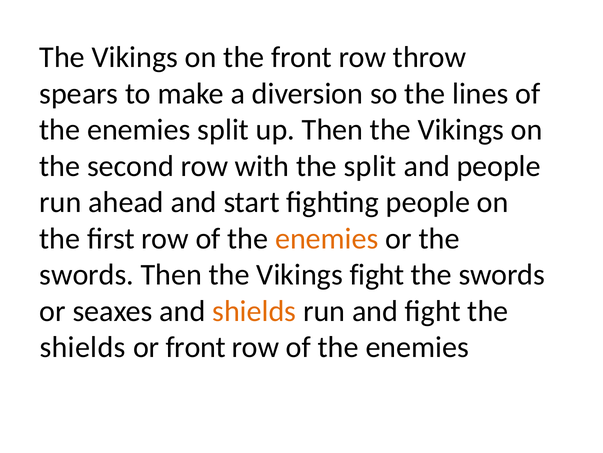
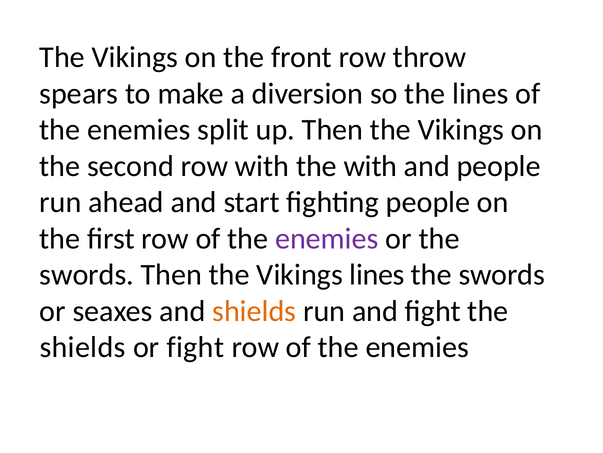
the split: split -> with
enemies at (327, 238) colour: orange -> purple
Vikings fight: fight -> lines
or front: front -> fight
